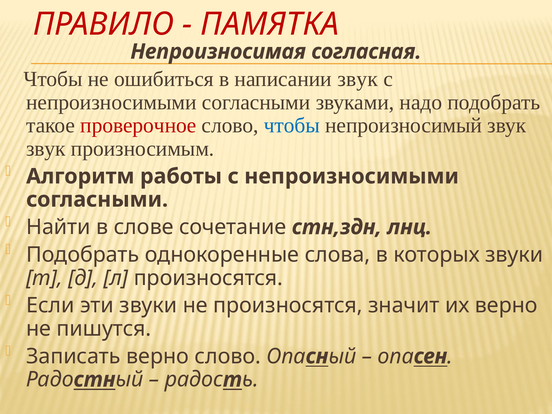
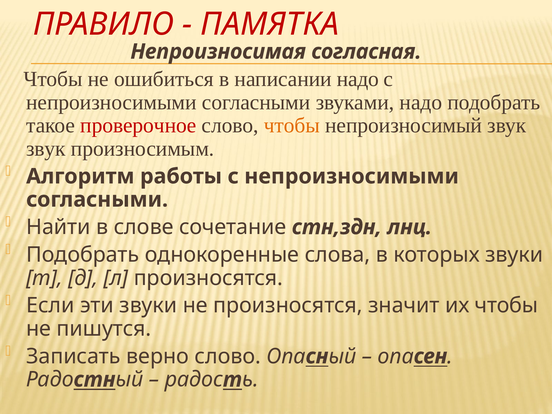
написании звук: звук -> надо
чтобы at (292, 126) colour: blue -> orange
их верно: верно -> чтобы
